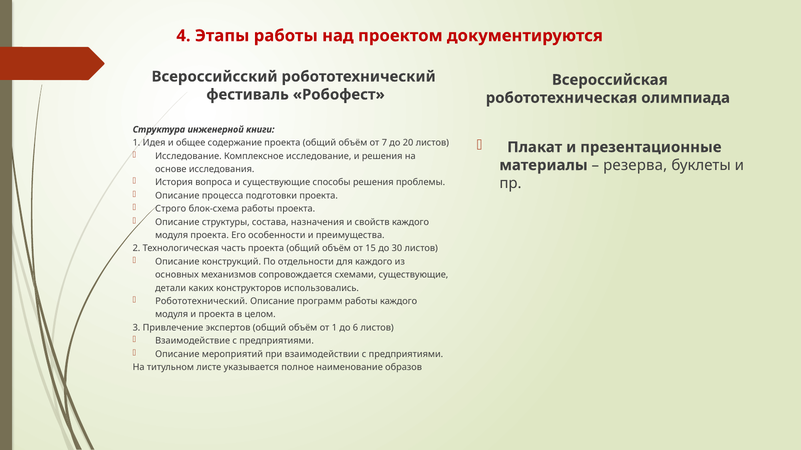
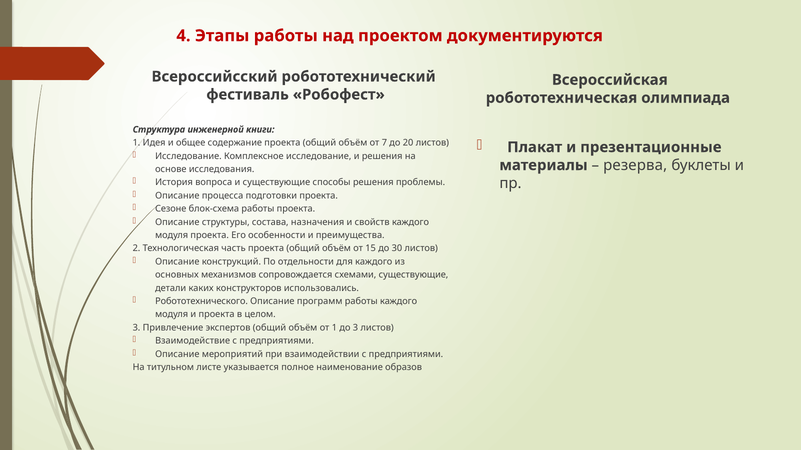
Строго: Строго -> Сезоне
Робототехнический at (201, 302): Робототехнический -> Робототехнического
до 6: 6 -> 3
